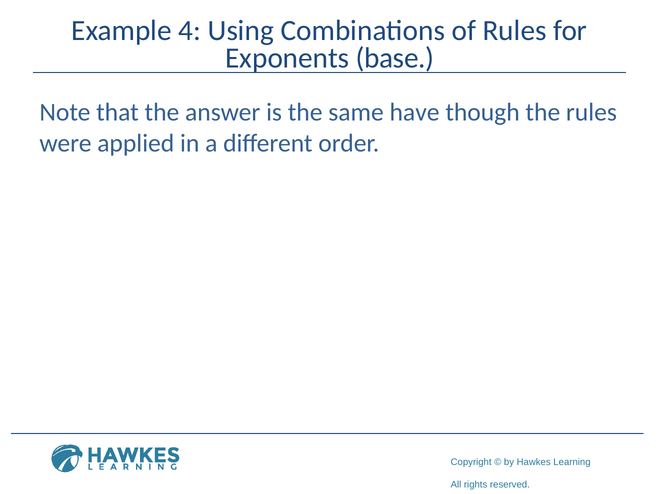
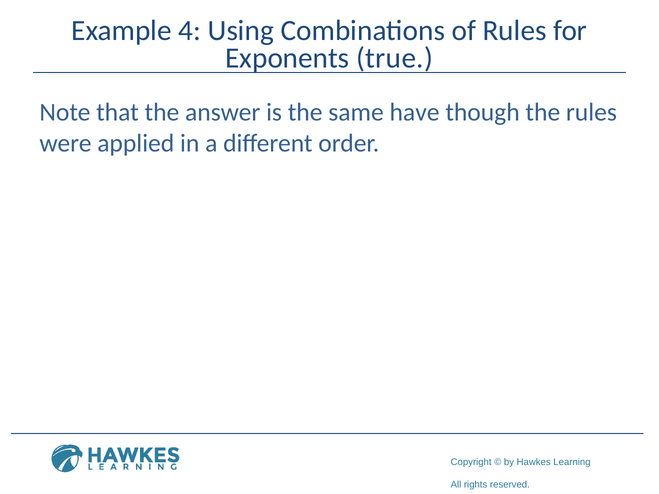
base: base -> true
